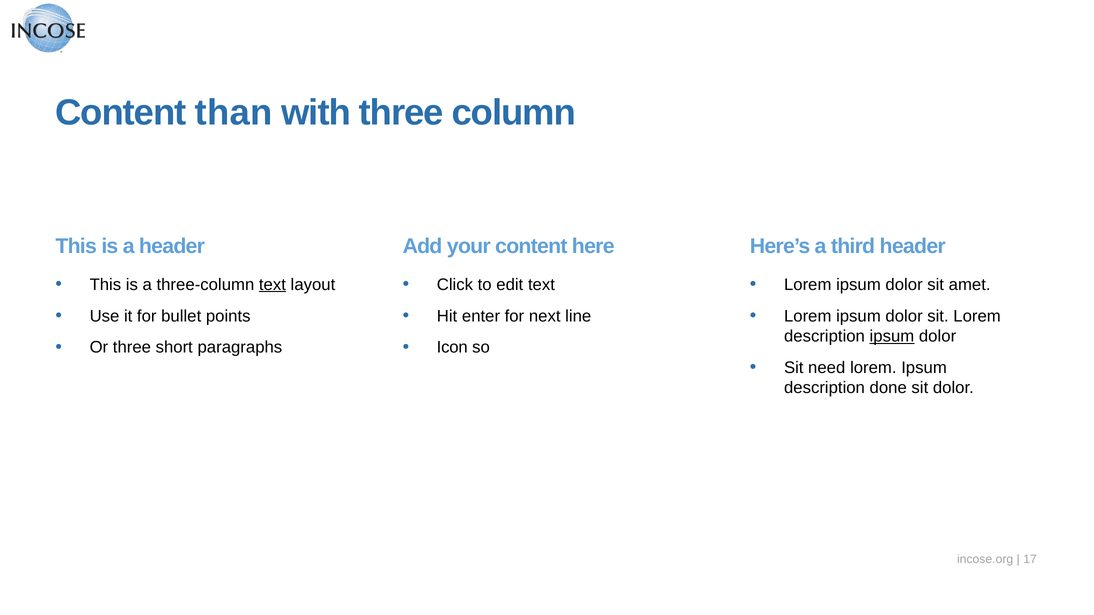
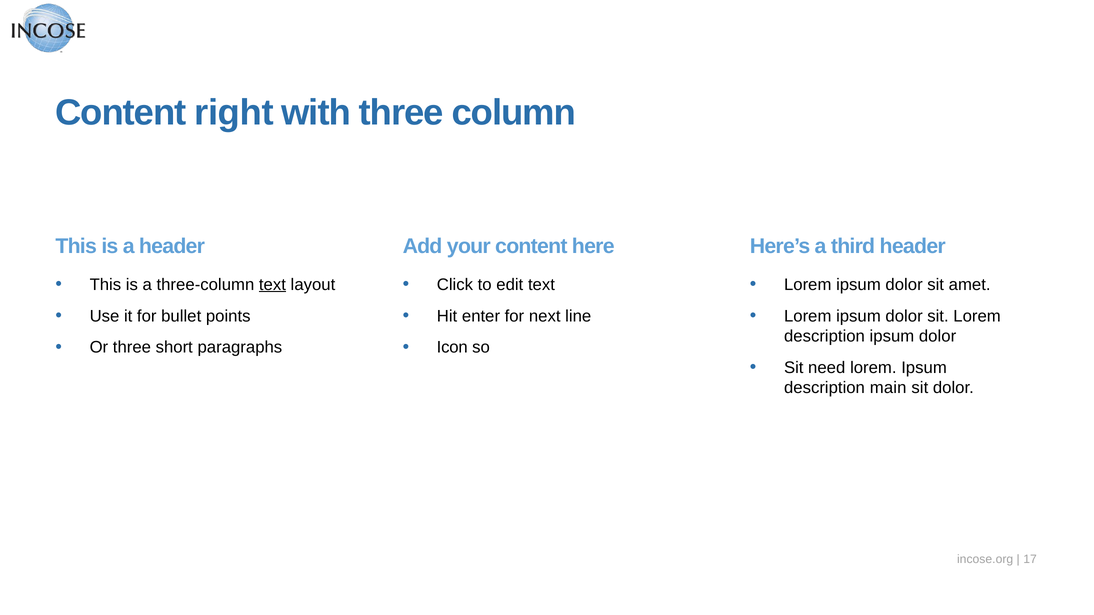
than: than -> right
ipsum at (892, 336) underline: present -> none
done: done -> main
